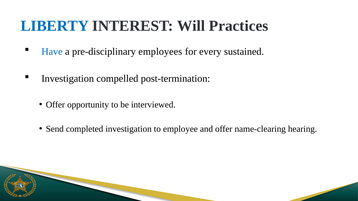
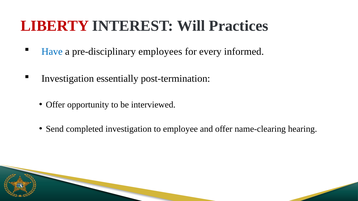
LIBERTY colour: blue -> red
sustained: sustained -> informed
compelled: compelled -> essentially
